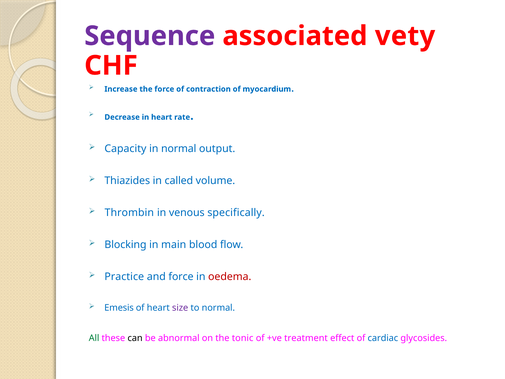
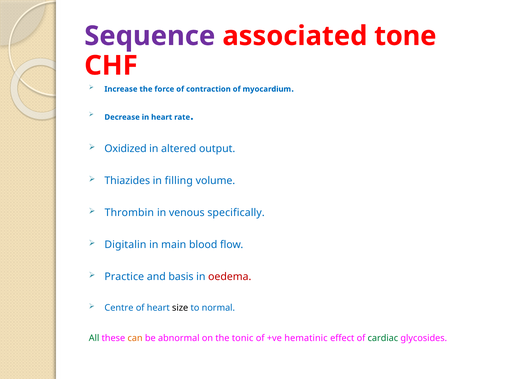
vety: vety -> tone
Capacity: Capacity -> Oxidized
in normal: normal -> altered
called: called -> filling
Blocking: Blocking -> Digitalin
and force: force -> basis
Emesis: Emesis -> Centre
size colour: purple -> black
can colour: black -> orange
treatment: treatment -> hematinic
cardiac colour: blue -> green
